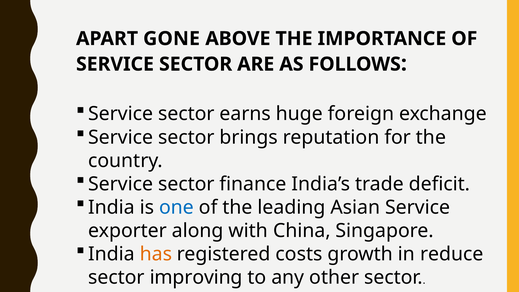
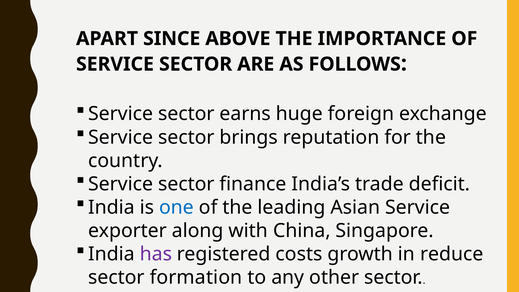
GONE: GONE -> SINCE
has colour: orange -> purple
improving: improving -> formation
